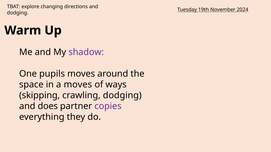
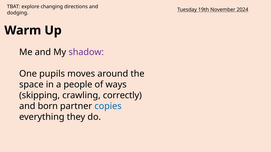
a moves: moves -> people
crawling dodging: dodging -> correctly
does: does -> born
copies colour: purple -> blue
